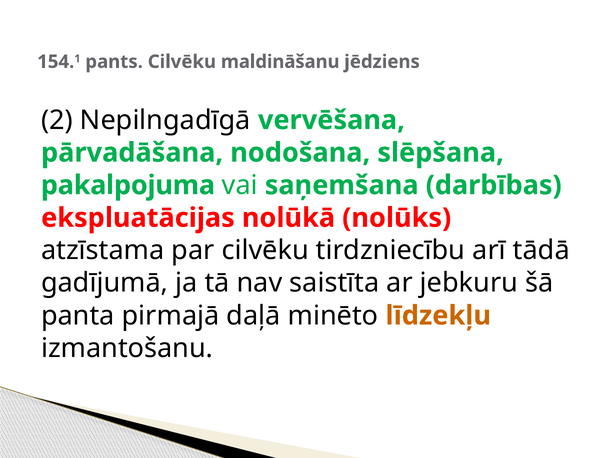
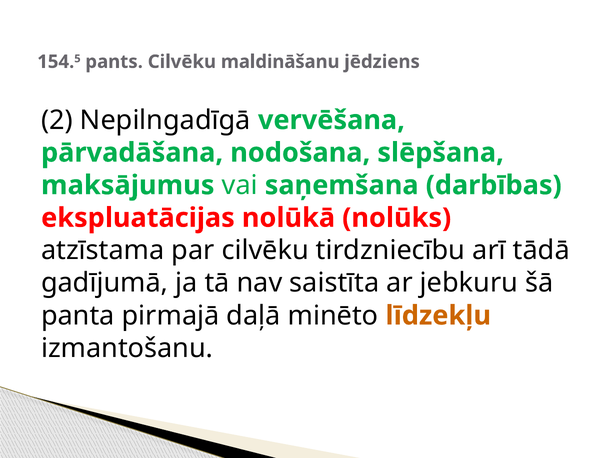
1: 1 -> 5
pakalpojuma: pakalpojuma -> maksājumus
